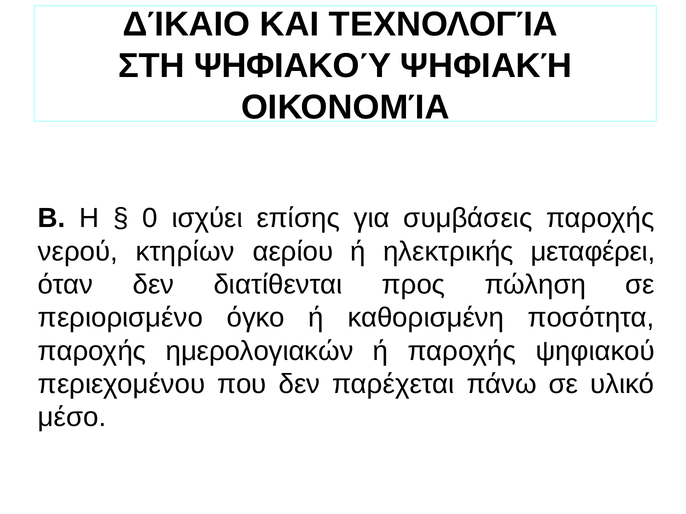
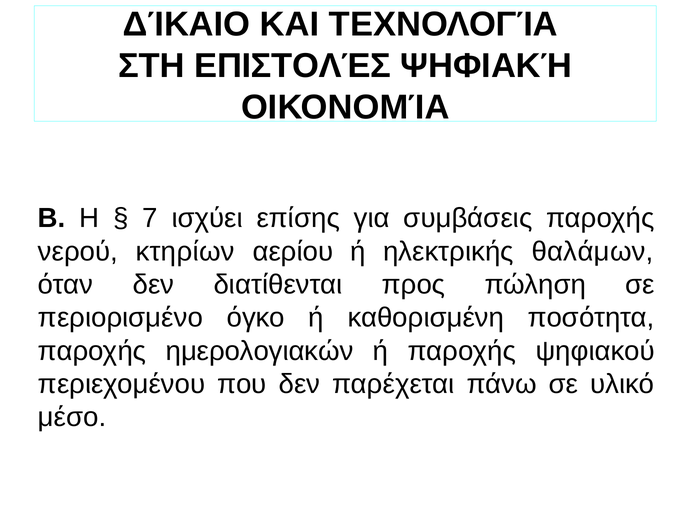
ΣΤΗ ΨΗΦΙΑΚΟΎ: ΨΗΦΙΑΚΟΎ -> ΕΠΙΣΤΟΛΈΣ
0: 0 -> 7
μεταφέρει: μεταφέρει -> θαλάμων
